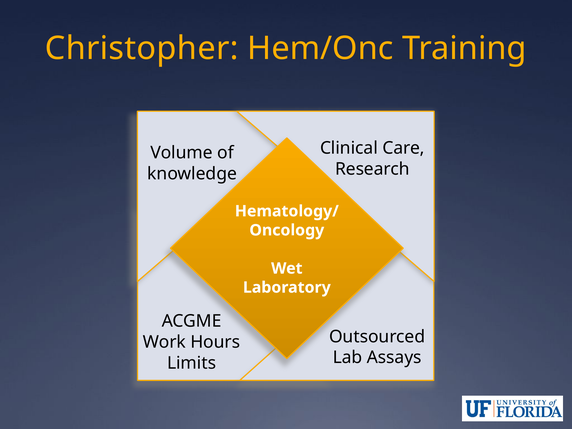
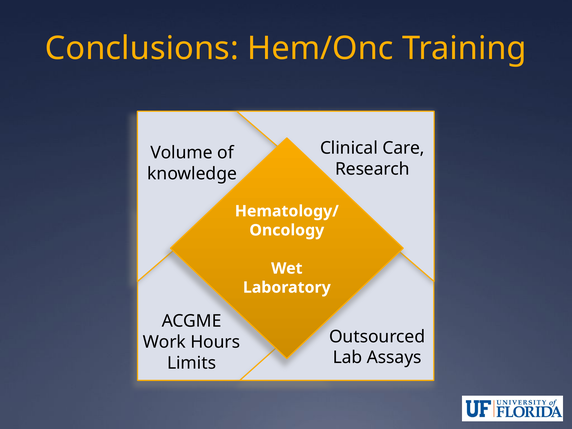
Christopher: Christopher -> Conclusions
